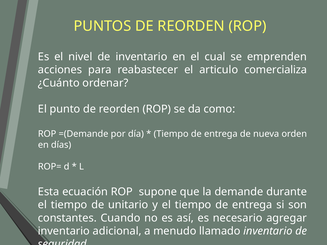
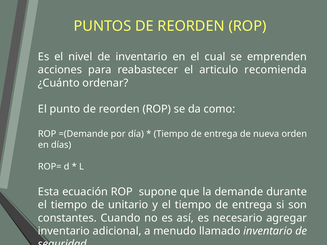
comercializa: comercializa -> recomienda
